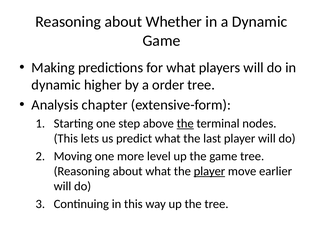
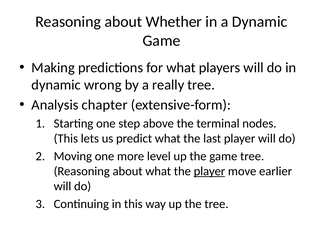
higher: higher -> wrong
order: order -> really
the at (185, 124) underline: present -> none
